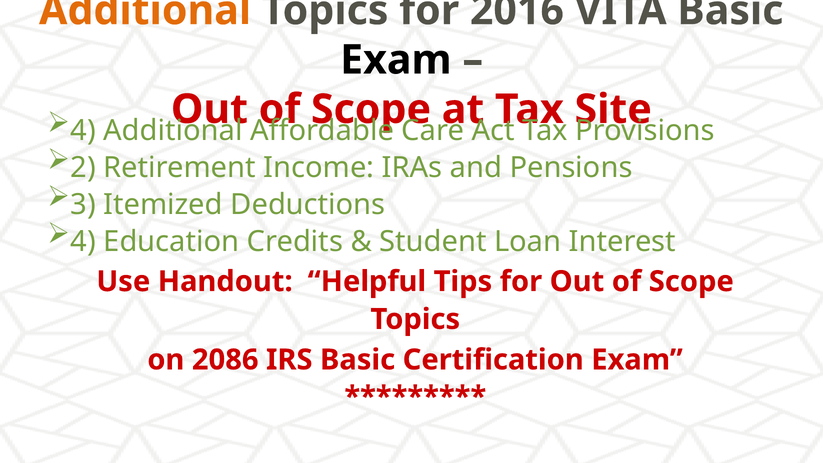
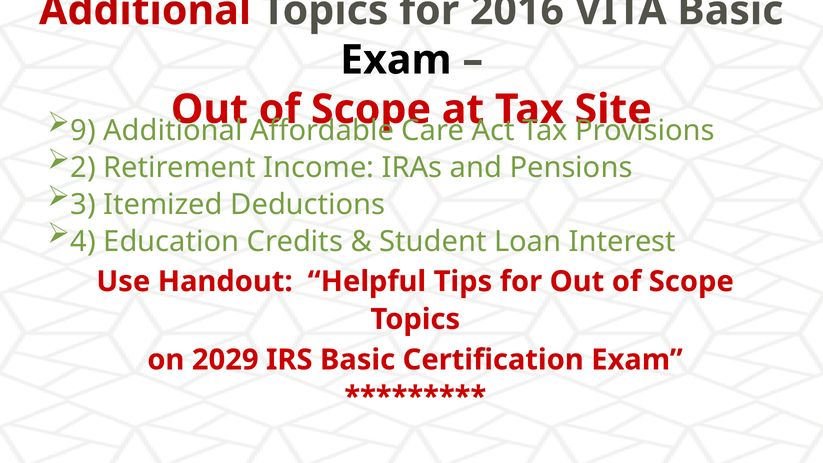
Additional at (145, 11) colour: orange -> red
4 at (83, 131): 4 -> 9
2086: 2086 -> 2029
